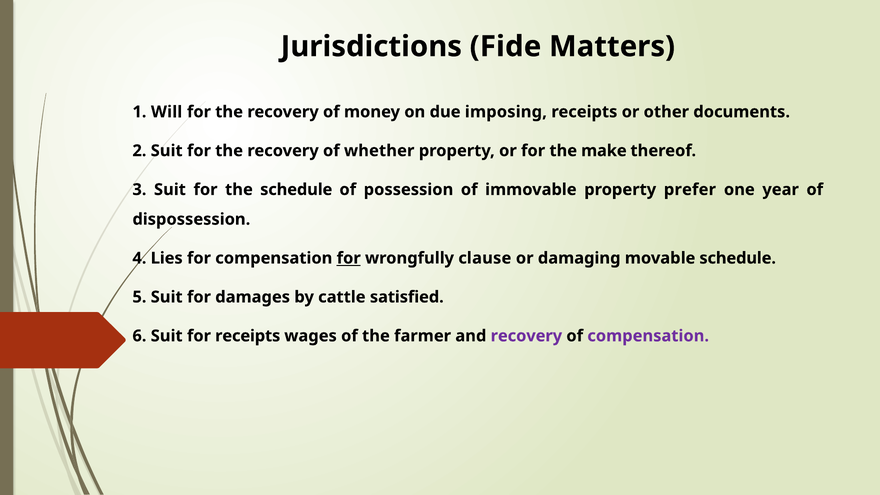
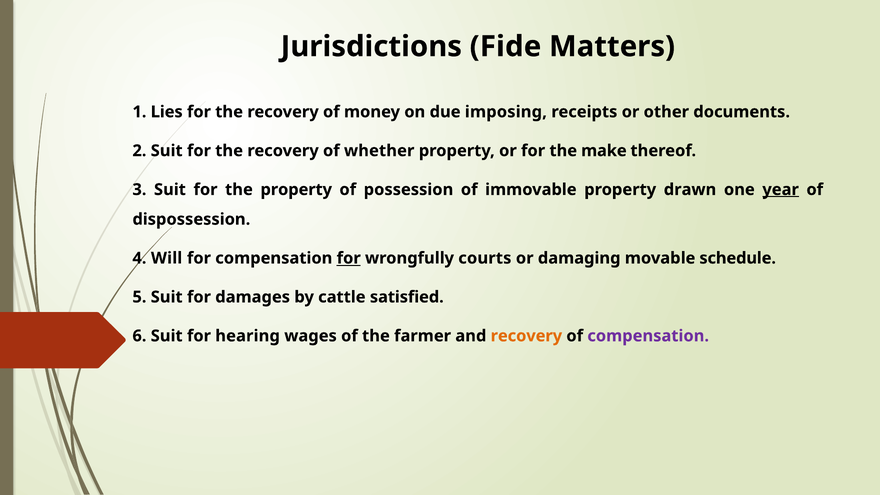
Will: Will -> Lies
the schedule: schedule -> property
prefer: prefer -> drawn
year underline: none -> present
Lies: Lies -> Will
clause: clause -> courts
for receipts: receipts -> hearing
recovery at (526, 336) colour: purple -> orange
